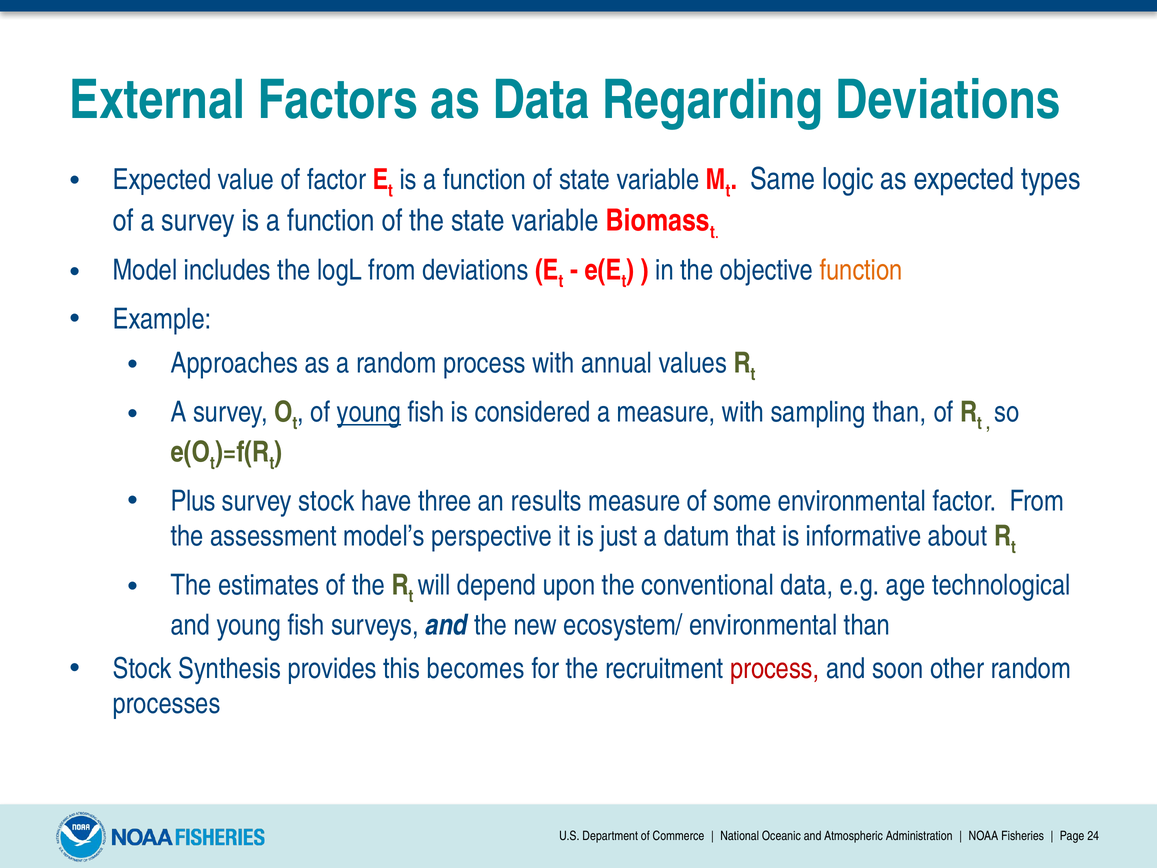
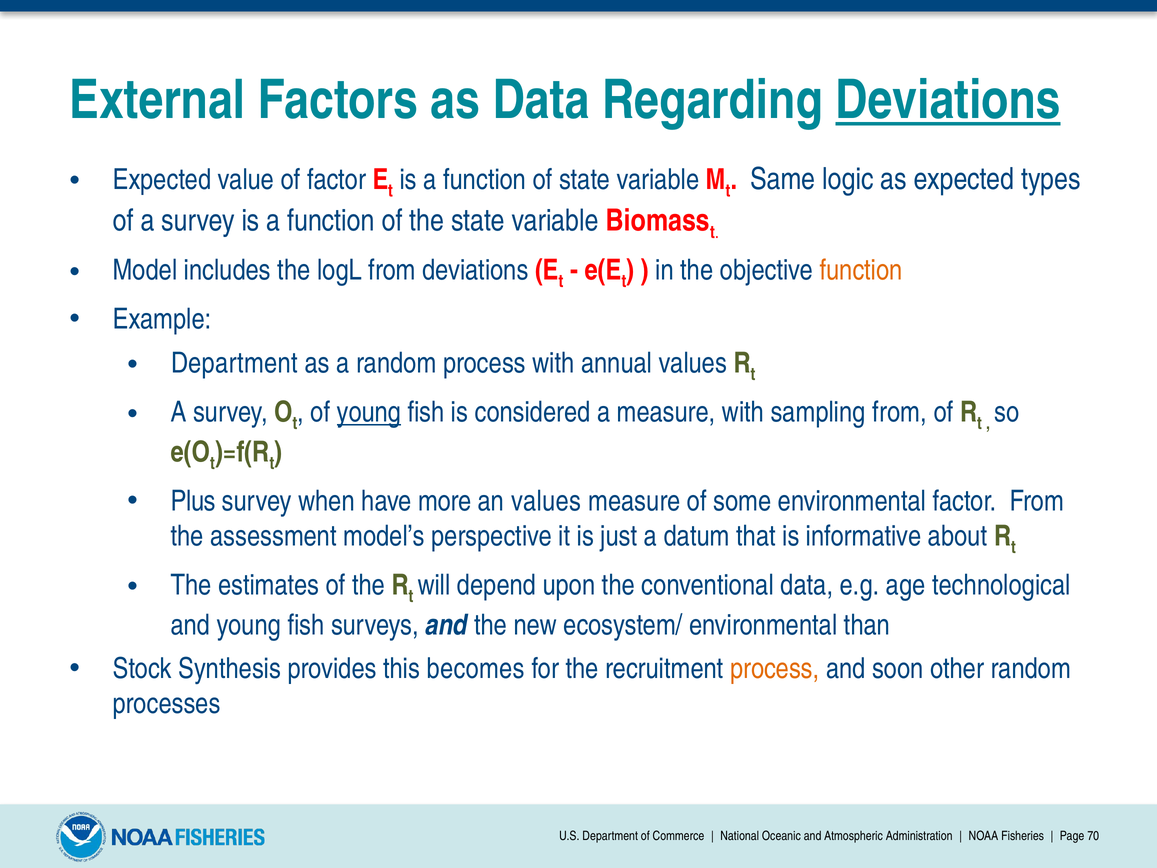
Deviations at (948, 100) underline: none -> present
Approaches at (234, 363): Approaches -> Department
sampling than: than -> from
survey stock: stock -> when
three: three -> more
an results: results -> values
process at (775, 669) colour: red -> orange
24: 24 -> 70
